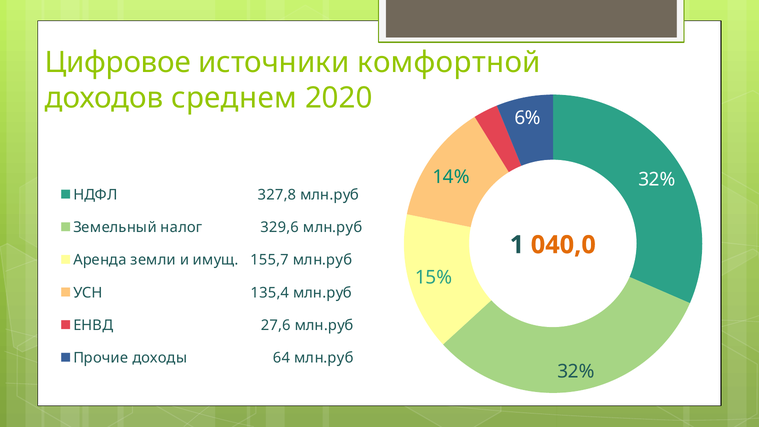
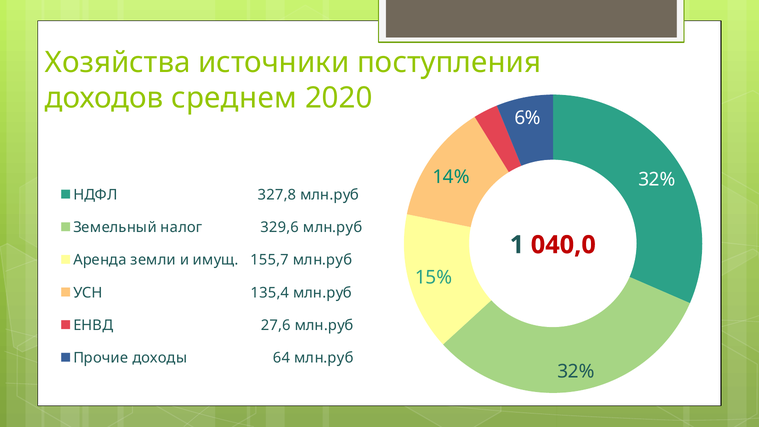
Цифровое: Цифровое -> Хозяйства
комфортной: комфортной -> поступления
040,0 colour: orange -> red
